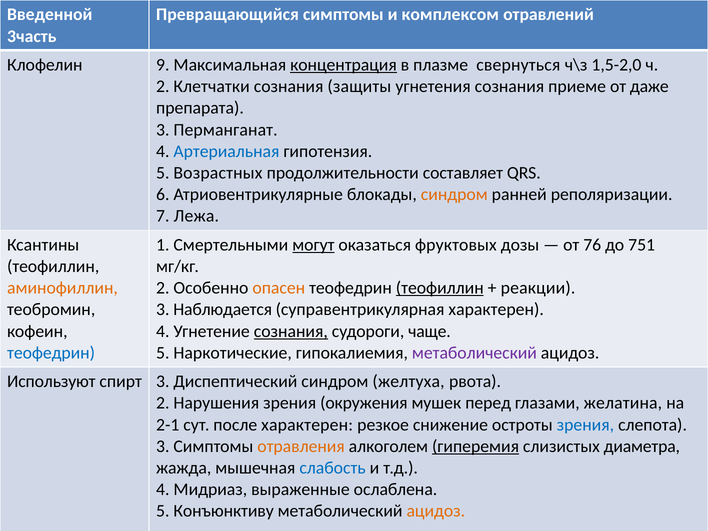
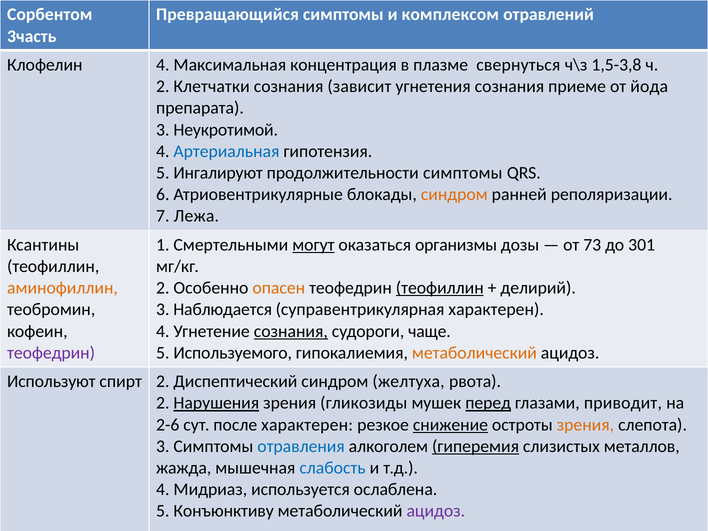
Введенной: Введенной -> Сорбентом
Клофелин 9: 9 -> 4
концентрация underline: present -> none
1,5-2,0: 1,5-2,0 -> 1,5-3,8
защиты: защиты -> зависит
даже: даже -> йода
Перманганат: Перманганат -> Неукротимой
Возрастных: Возрастных -> Ингалируют
продолжительности составляет: составляет -> симптомы
фруктовых: фруктовых -> организмы
76: 76 -> 73
751: 751 -> 301
реакции: реакции -> делирий
теофедрин at (51, 353) colour: blue -> purple
Наркотические: Наркотические -> Используемого
метаболический at (474, 353) colour: purple -> orange
спирт 3: 3 -> 2
Нарушения underline: none -> present
окружения: окружения -> гликозиды
перед underline: none -> present
желатина: желатина -> приводит
2-1: 2-1 -> 2-6
снижение underline: none -> present
зрения at (585, 425) colour: blue -> orange
отравления colour: orange -> blue
диаметра: диаметра -> металлов
выраженные: выраженные -> используется
ацидоз at (436, 511) colour: orange -> purple
